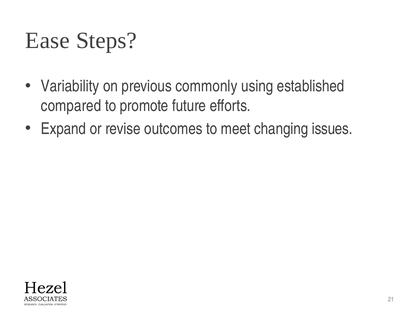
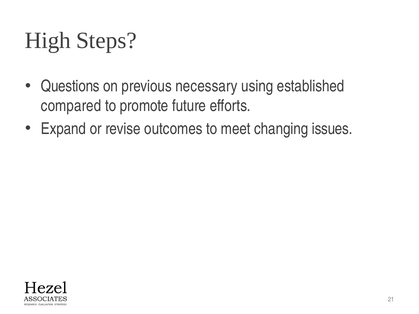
Ease: Ease -> High
Variability: Variability -> Questions
commonly: commonly -> necessary
